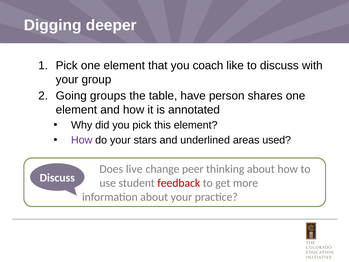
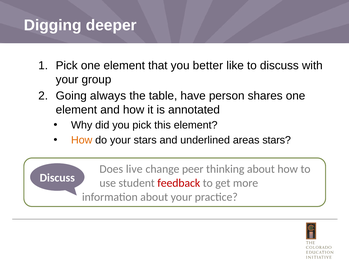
coach: coach -> better
groups: groups -> always
How at (82, 140) colour: purple -> orange
areas used: used -> stars
